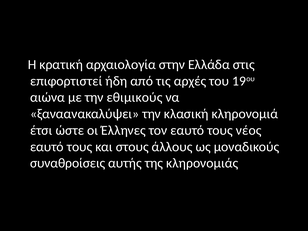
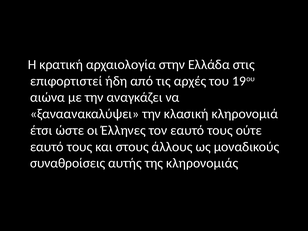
εθιμικούς: εθιμικούς -> αναγκάζει
νέος: νέος -> ούτε
